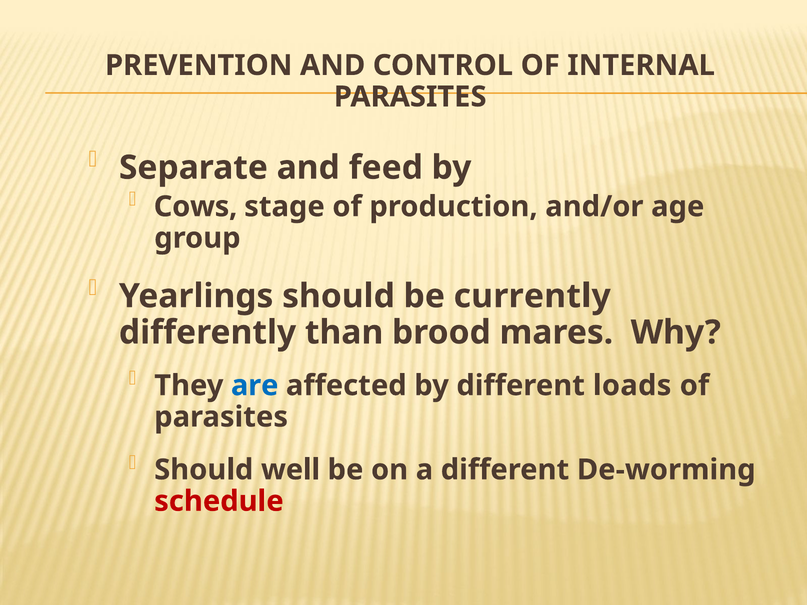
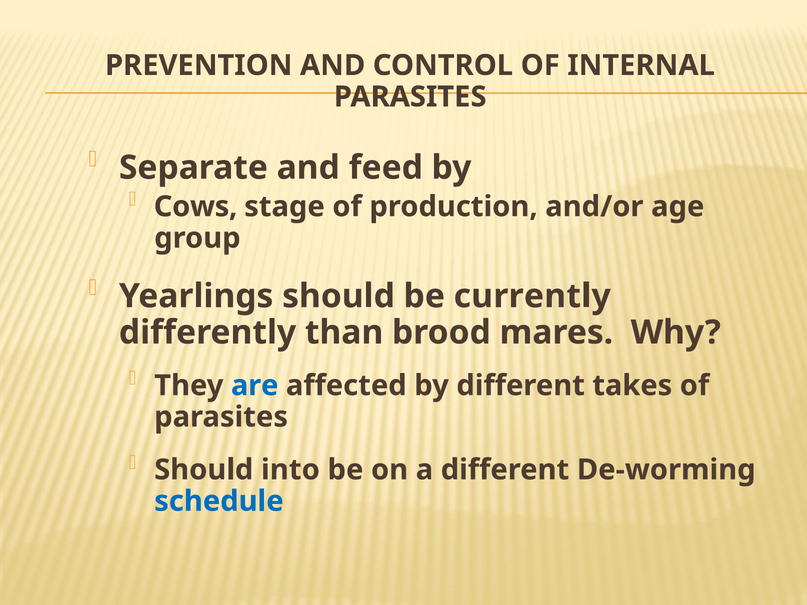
loads: loads -> takes
well: well -> into
schedule colour: red -> blue
